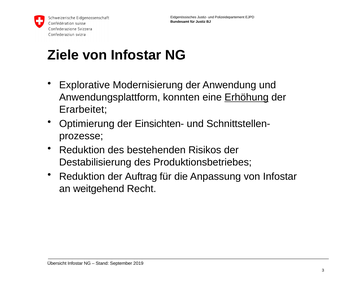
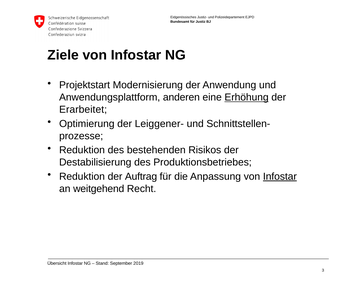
Explorative: Explorative -> Projektstart
konnten: konnten -> anderen
Einsichten-: Einsichten- -> Leiggener-
Infostar at (280, 177) underline: none -> present
